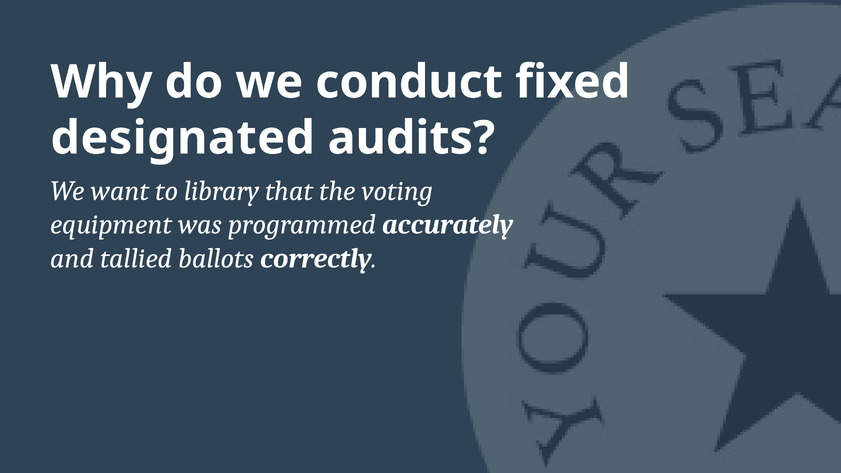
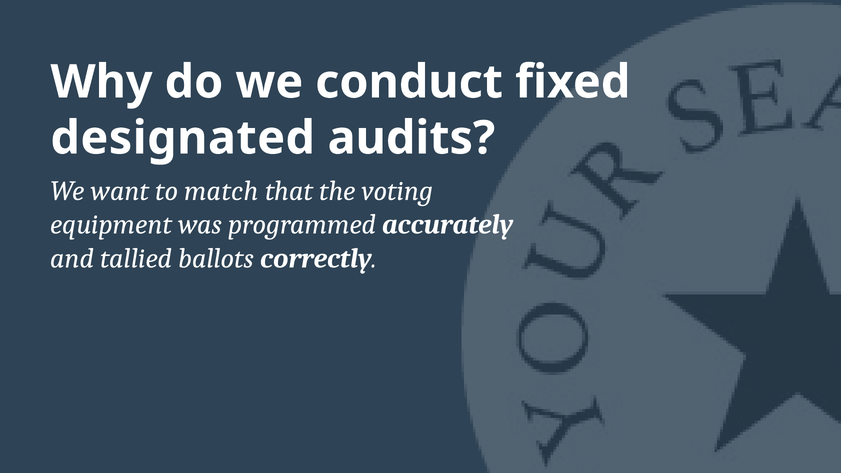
library: library -> match
